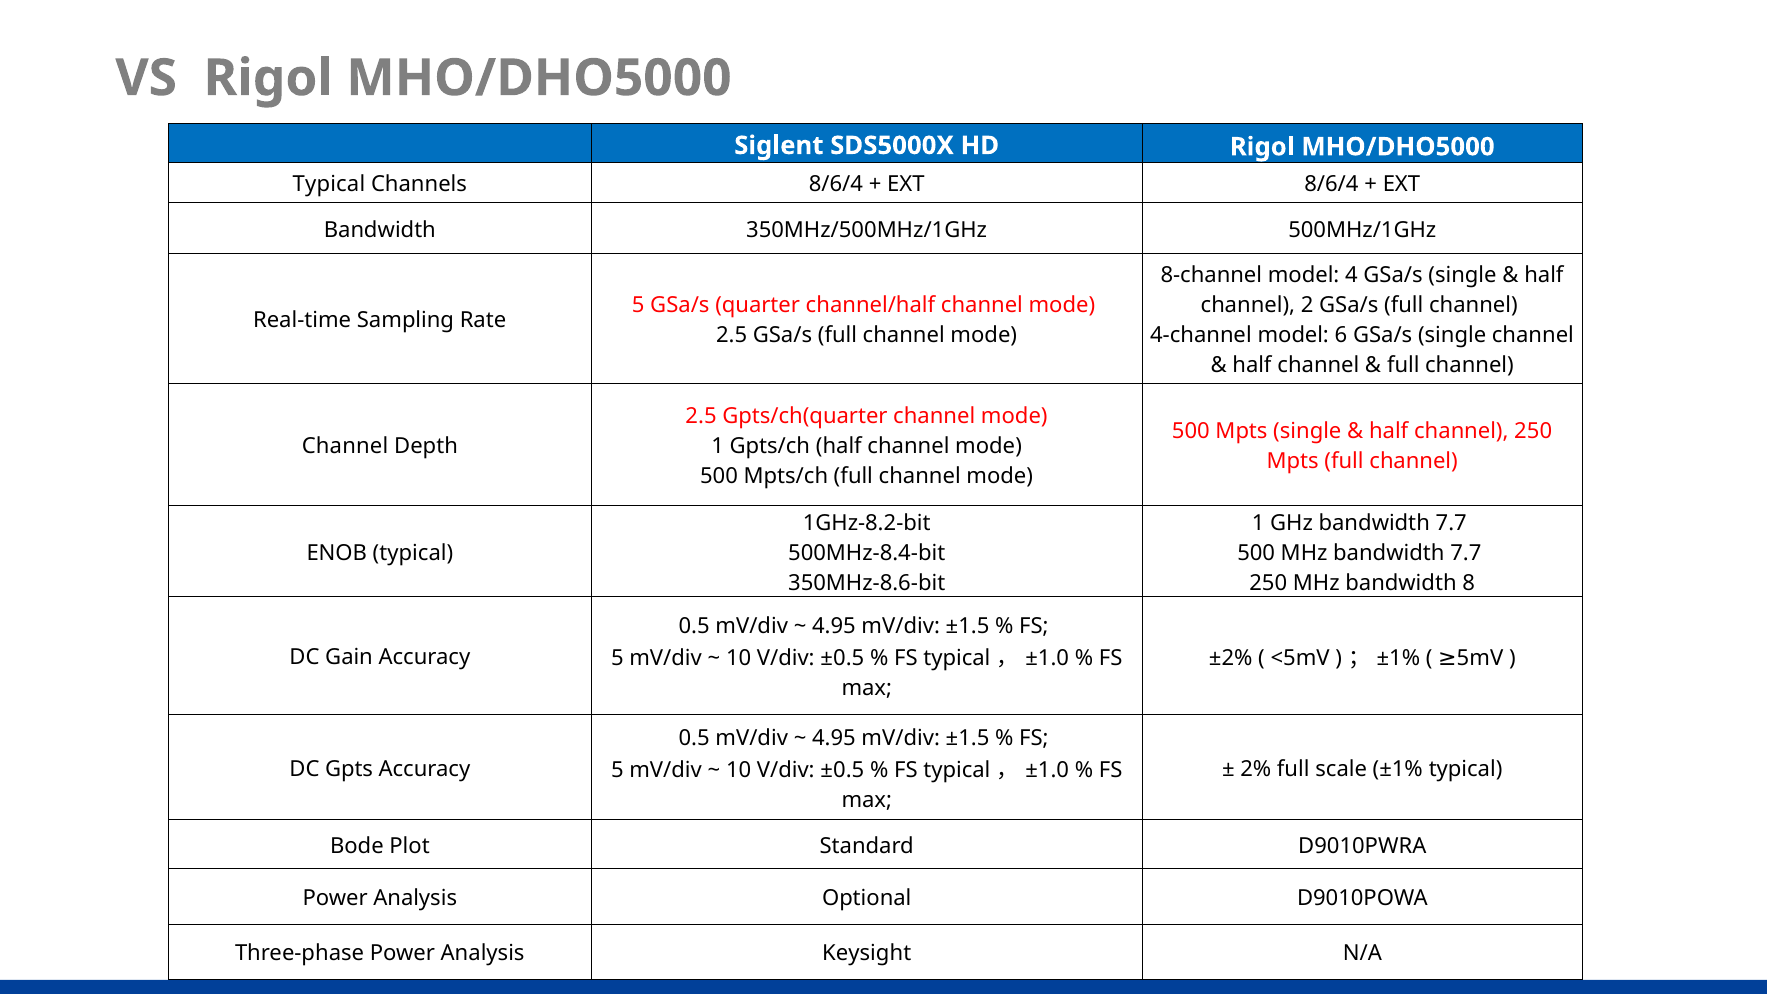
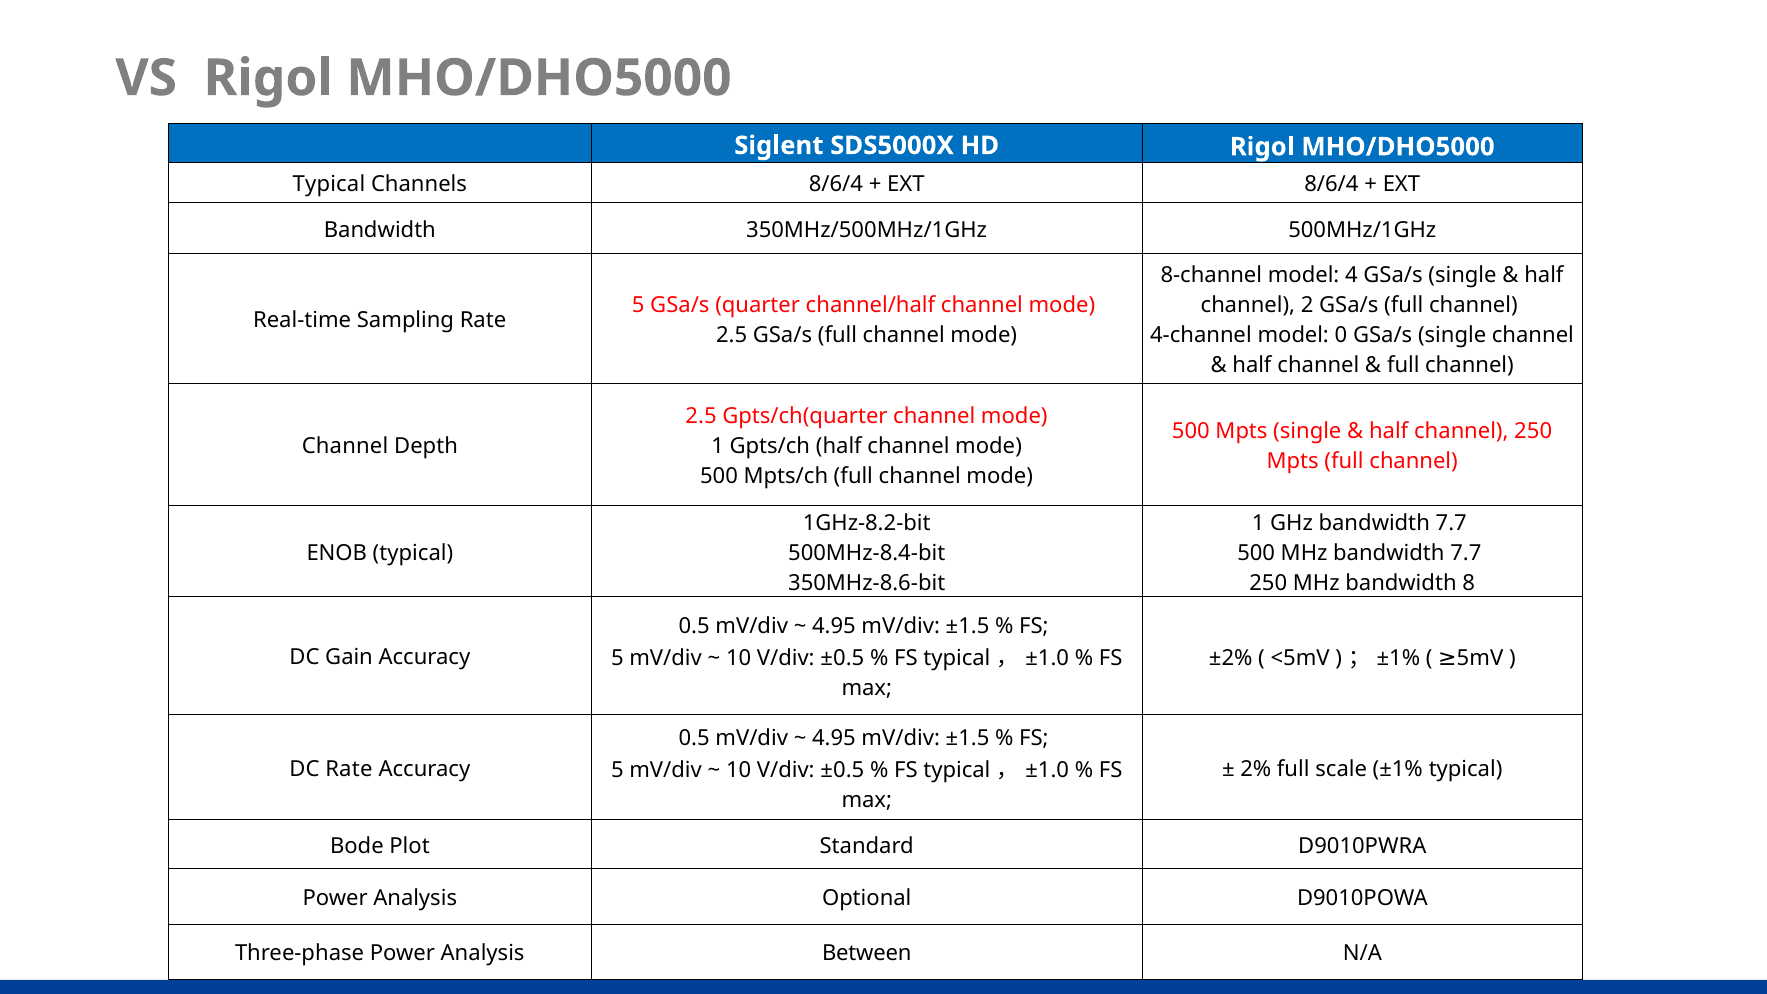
6: 6 -> 0
DC Gpts: Gpts -> Rate
Keysight: Keysight -> Between
